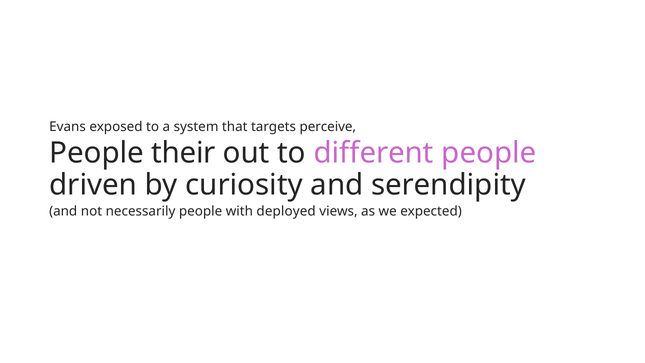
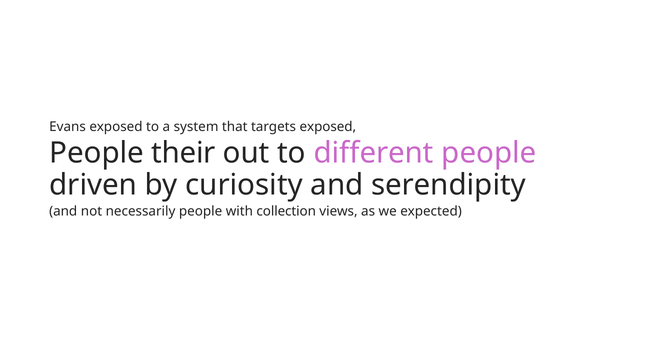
targets perceive: perceive -> exposed
deployed: deployed -> collection
